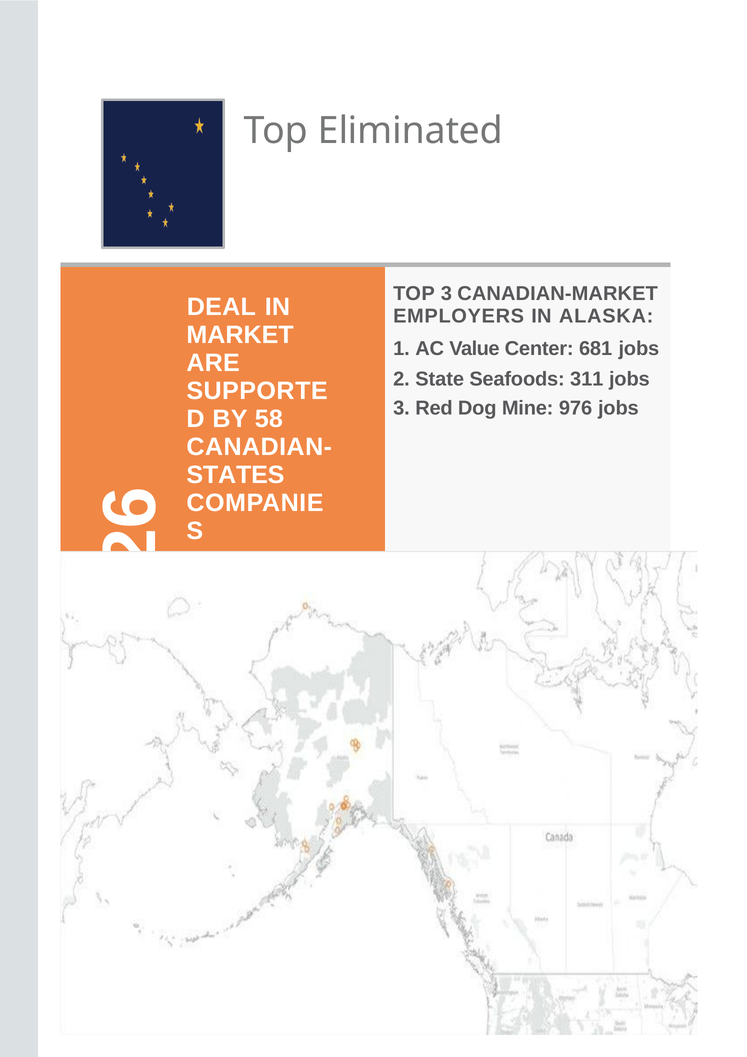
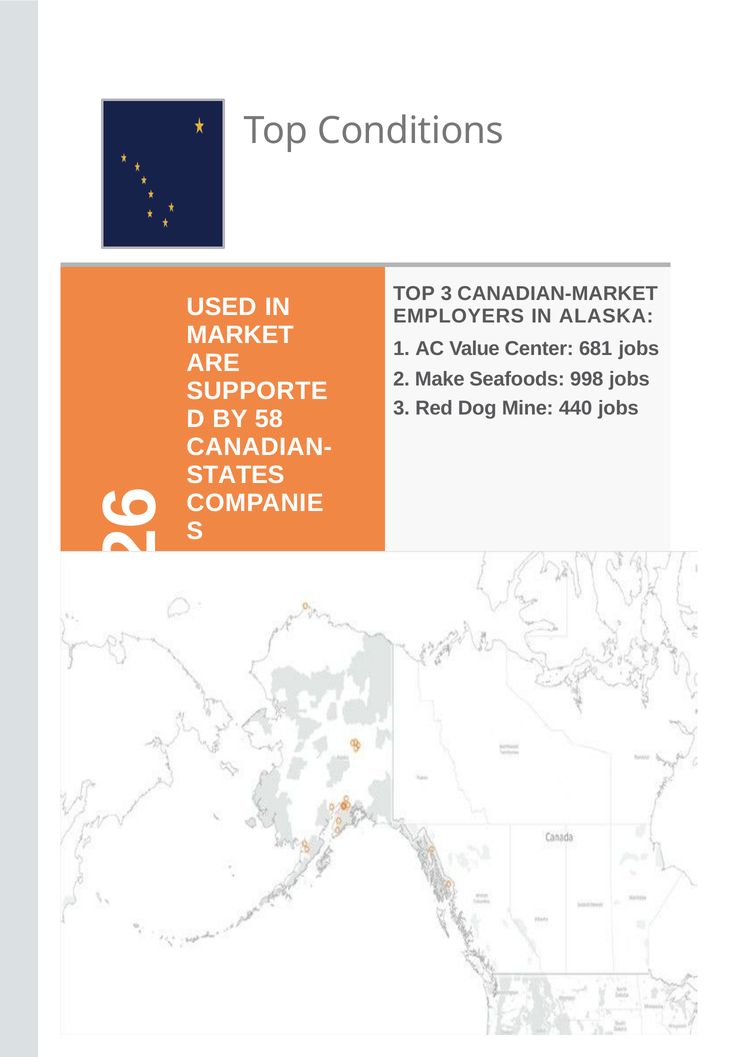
Eliminated: Eliminated -> Conditions
DEAL: DEAL -> USED
State: State -> Make
311: 311 -> 998
976: 976 -> 440
